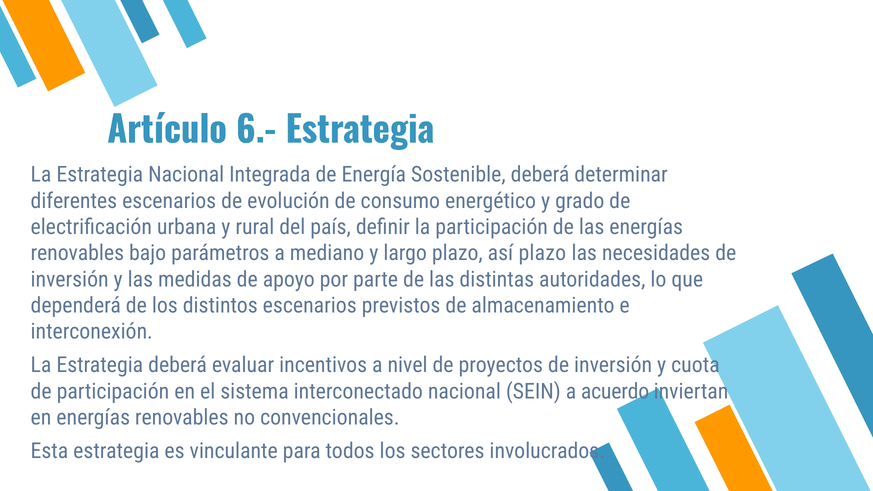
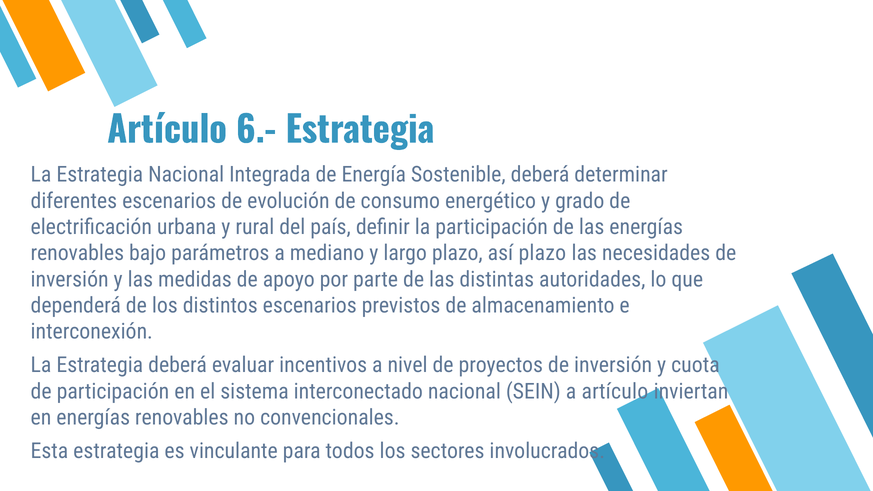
a acuerdo: acuerdo -> artículo
